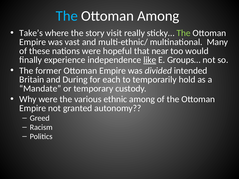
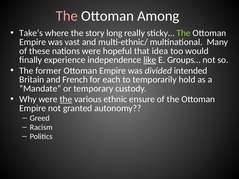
The at (67, 16) colour: light blue -> pink
visit: visit -> long
near: near -> idea
During: During -> French
the at (66, 99) underline: none -> present
ethnic among: among -> ensure
